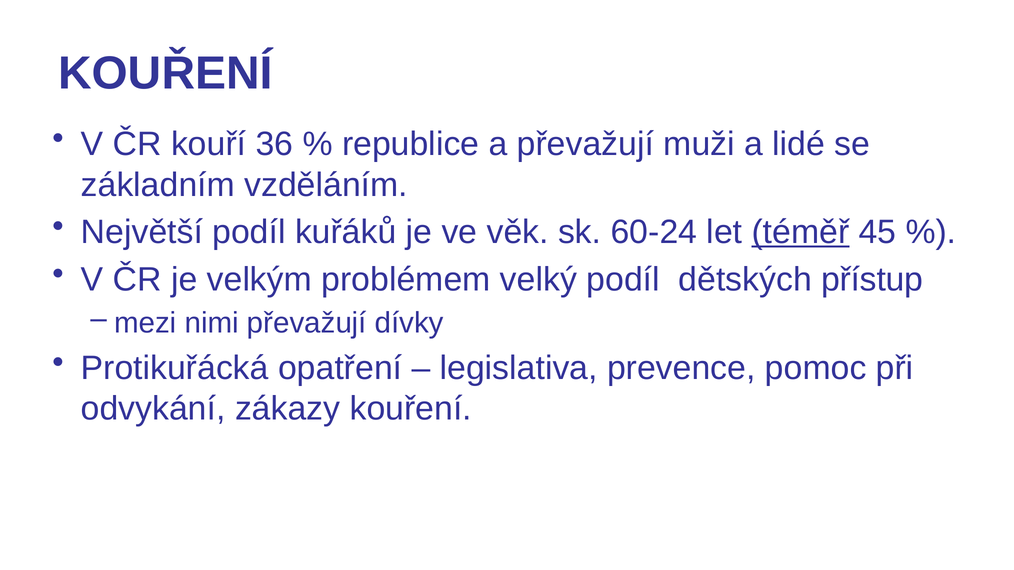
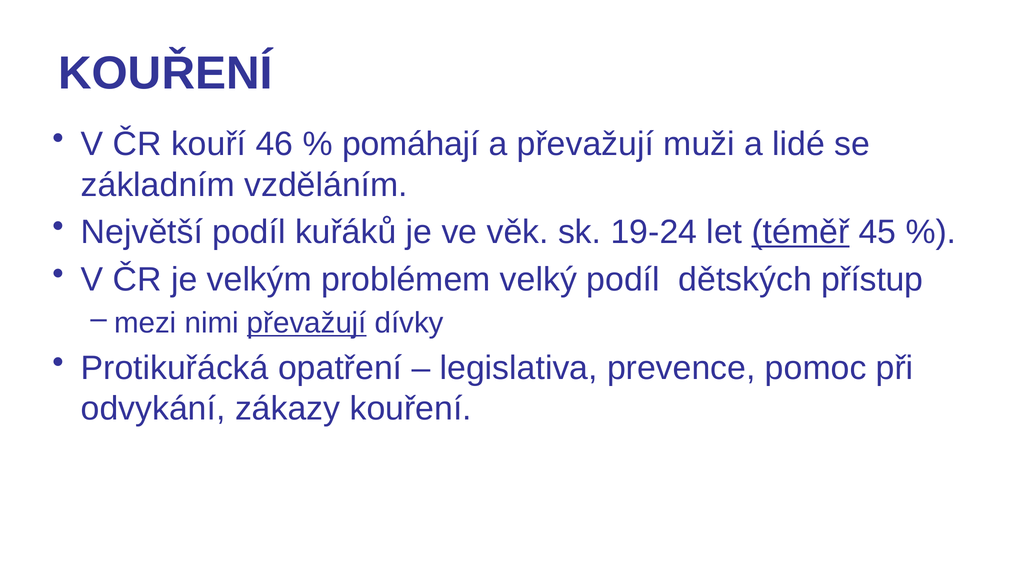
36: 36 -> 46
republice: republice -> pomáhají
60-24: 60-24 -> 19-24
převažují at (307, 323) underline: none -> present
